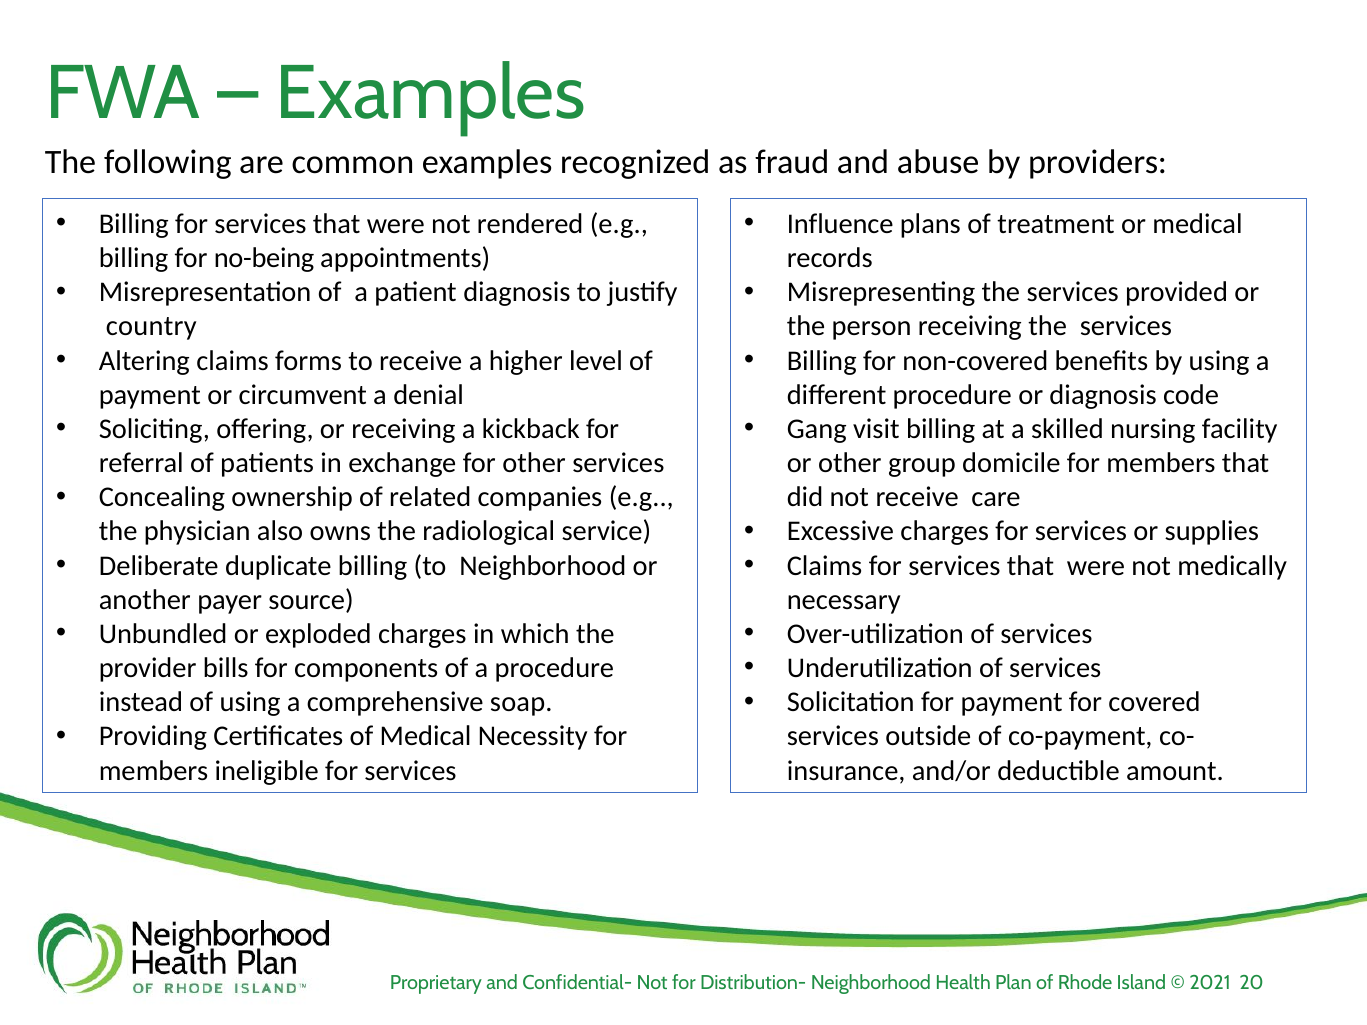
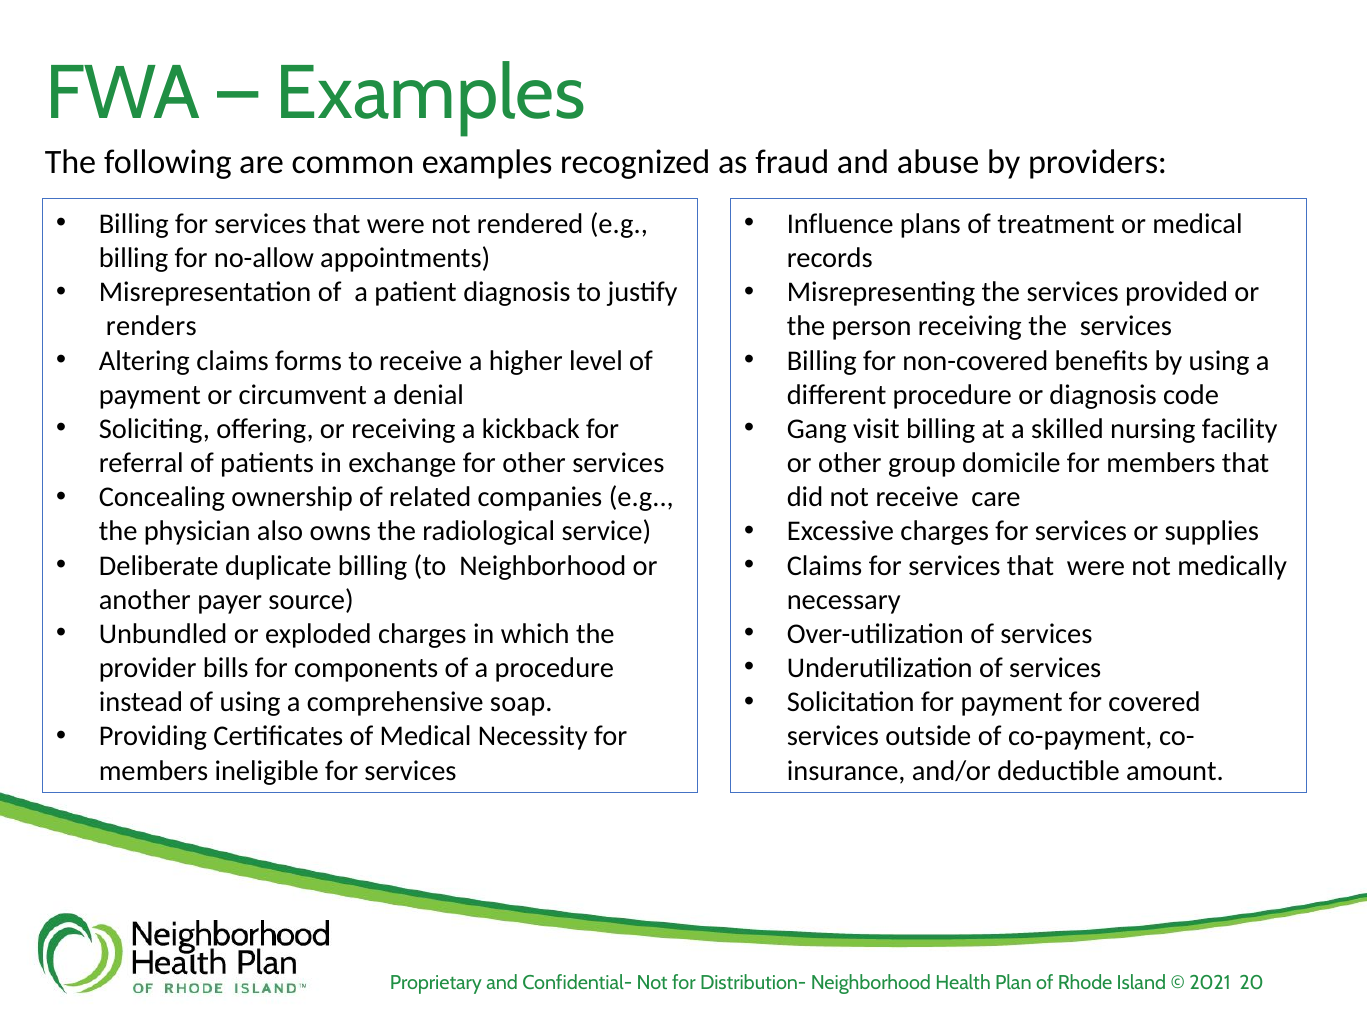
no-being: no-being -> no-allow
country: country -> renders
